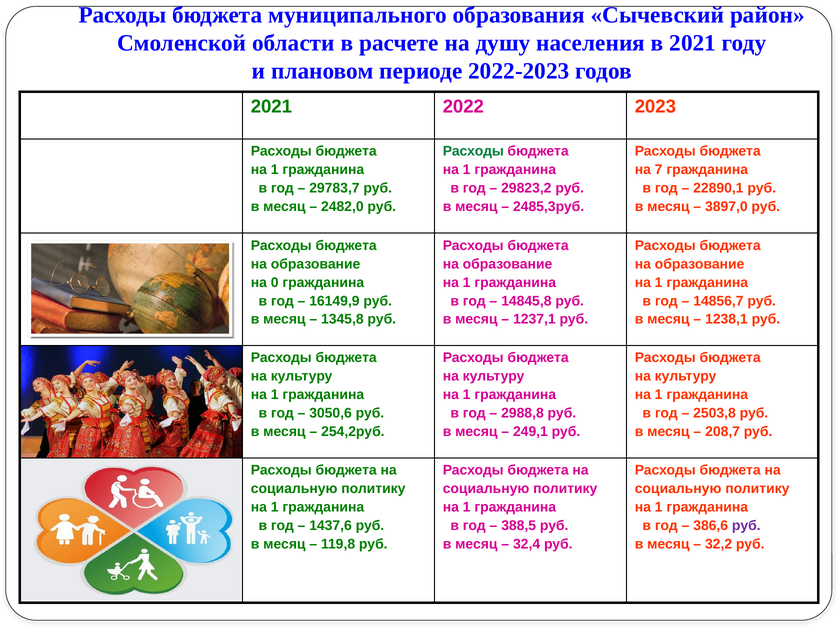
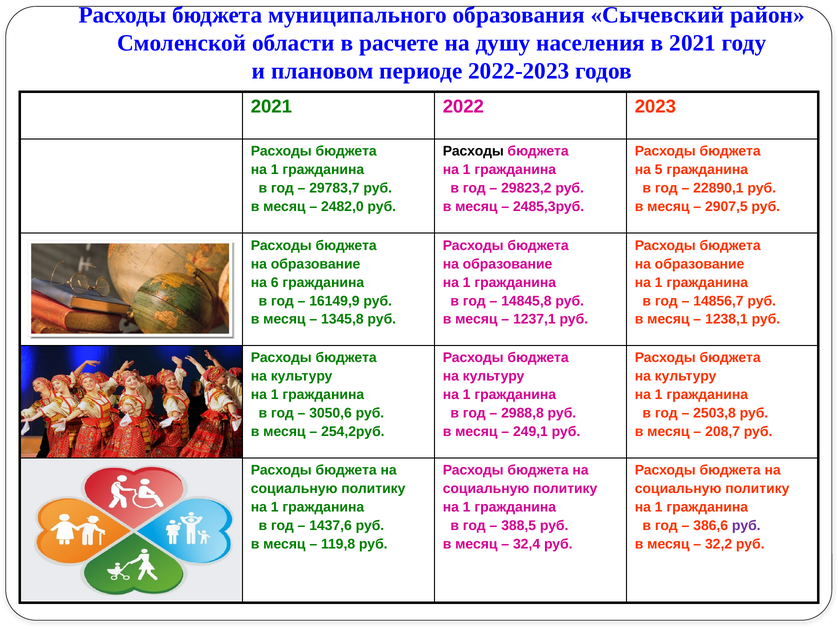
Расходы at (473, 151) colour: green -> black
7: 7 -> 5
3897,0: 3897,0 -> 2907,5
0: 0 -> 6
